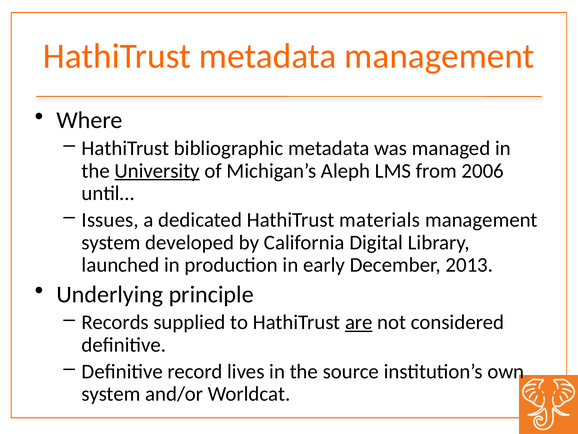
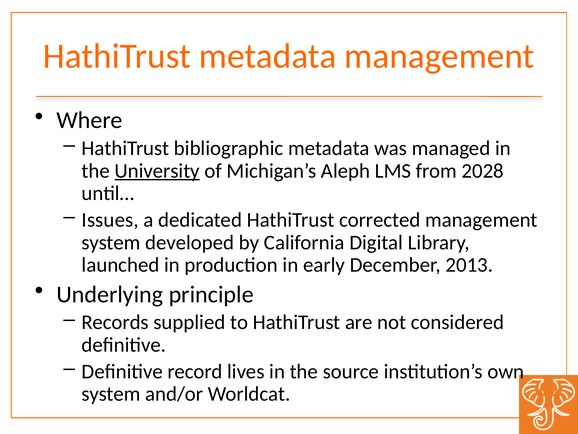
2006: 2006 -> 2028
materials: materials -> corrected
are underline: present -> none
